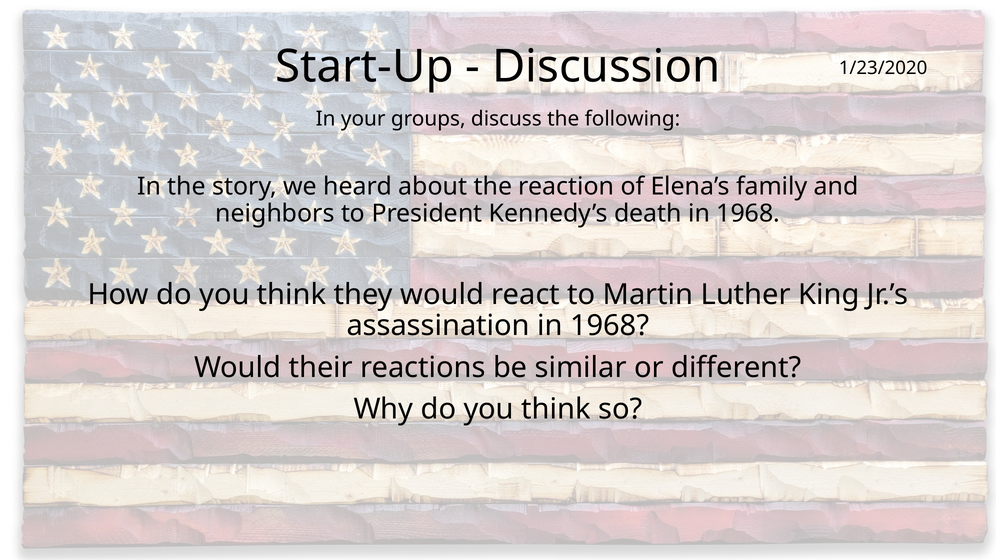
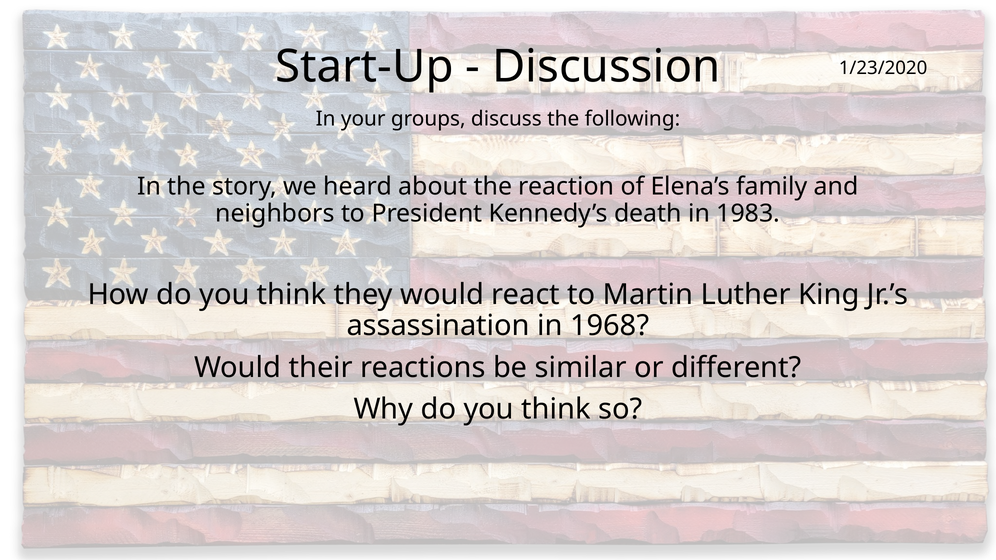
death in 1968: 1968 -> 1983
